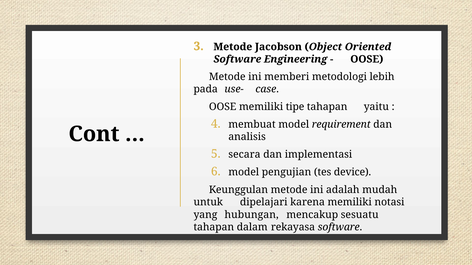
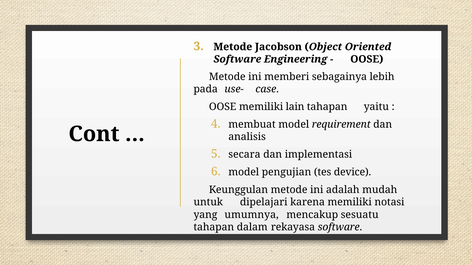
metodologi: metodologi -> sebagainya
tipe: tipe -> lain
hubungan: hubungan -> umumnya
